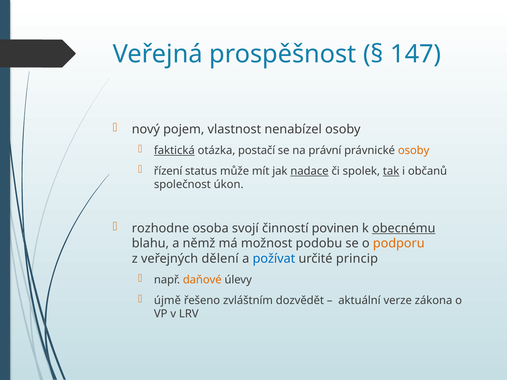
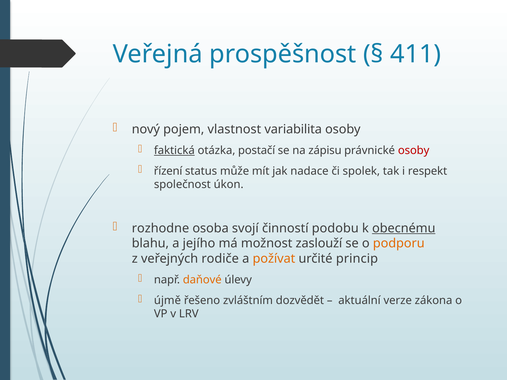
147: 147 -> 411
nenabízel: nenabízel -> variabilita
právní: právní -> zápisu
osoby at (414, 151) colour: orange -> red
nadace underline: present -> none
tak underline: present -> none
občanů: občanů -> respekt
povinen: povinen -> podobu
němž: němž -> jejího
podobu: podobu -> zaslouží
dělení: dělení -> rodiče
požívat colour: blue -> orange
